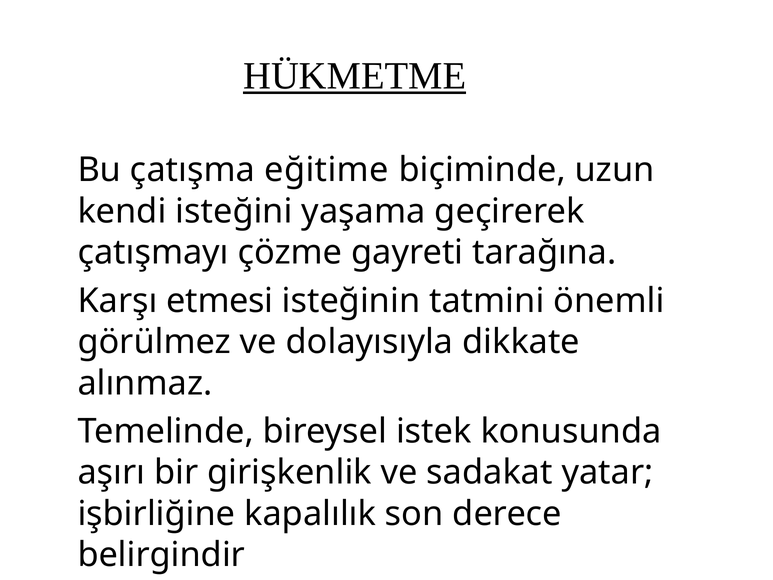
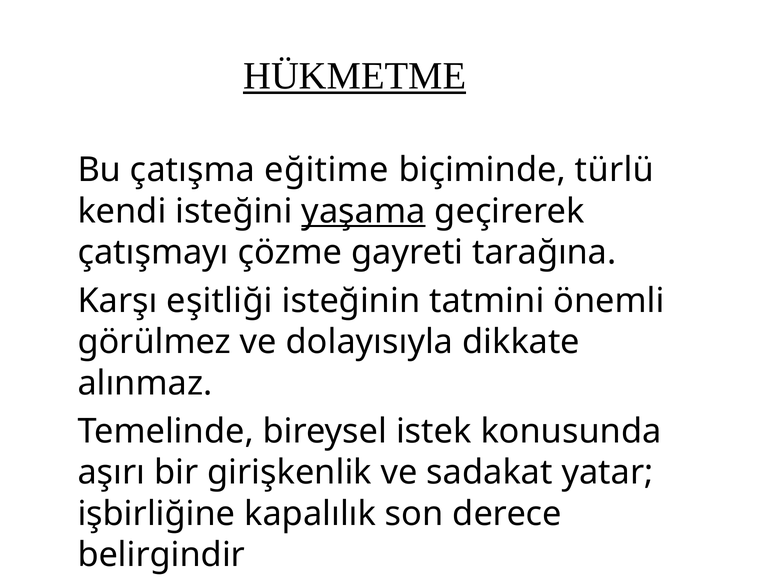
uzun: uzun -> türlü
yaşama underline: none -> present
etmesi: etmesi -> eşitliği
